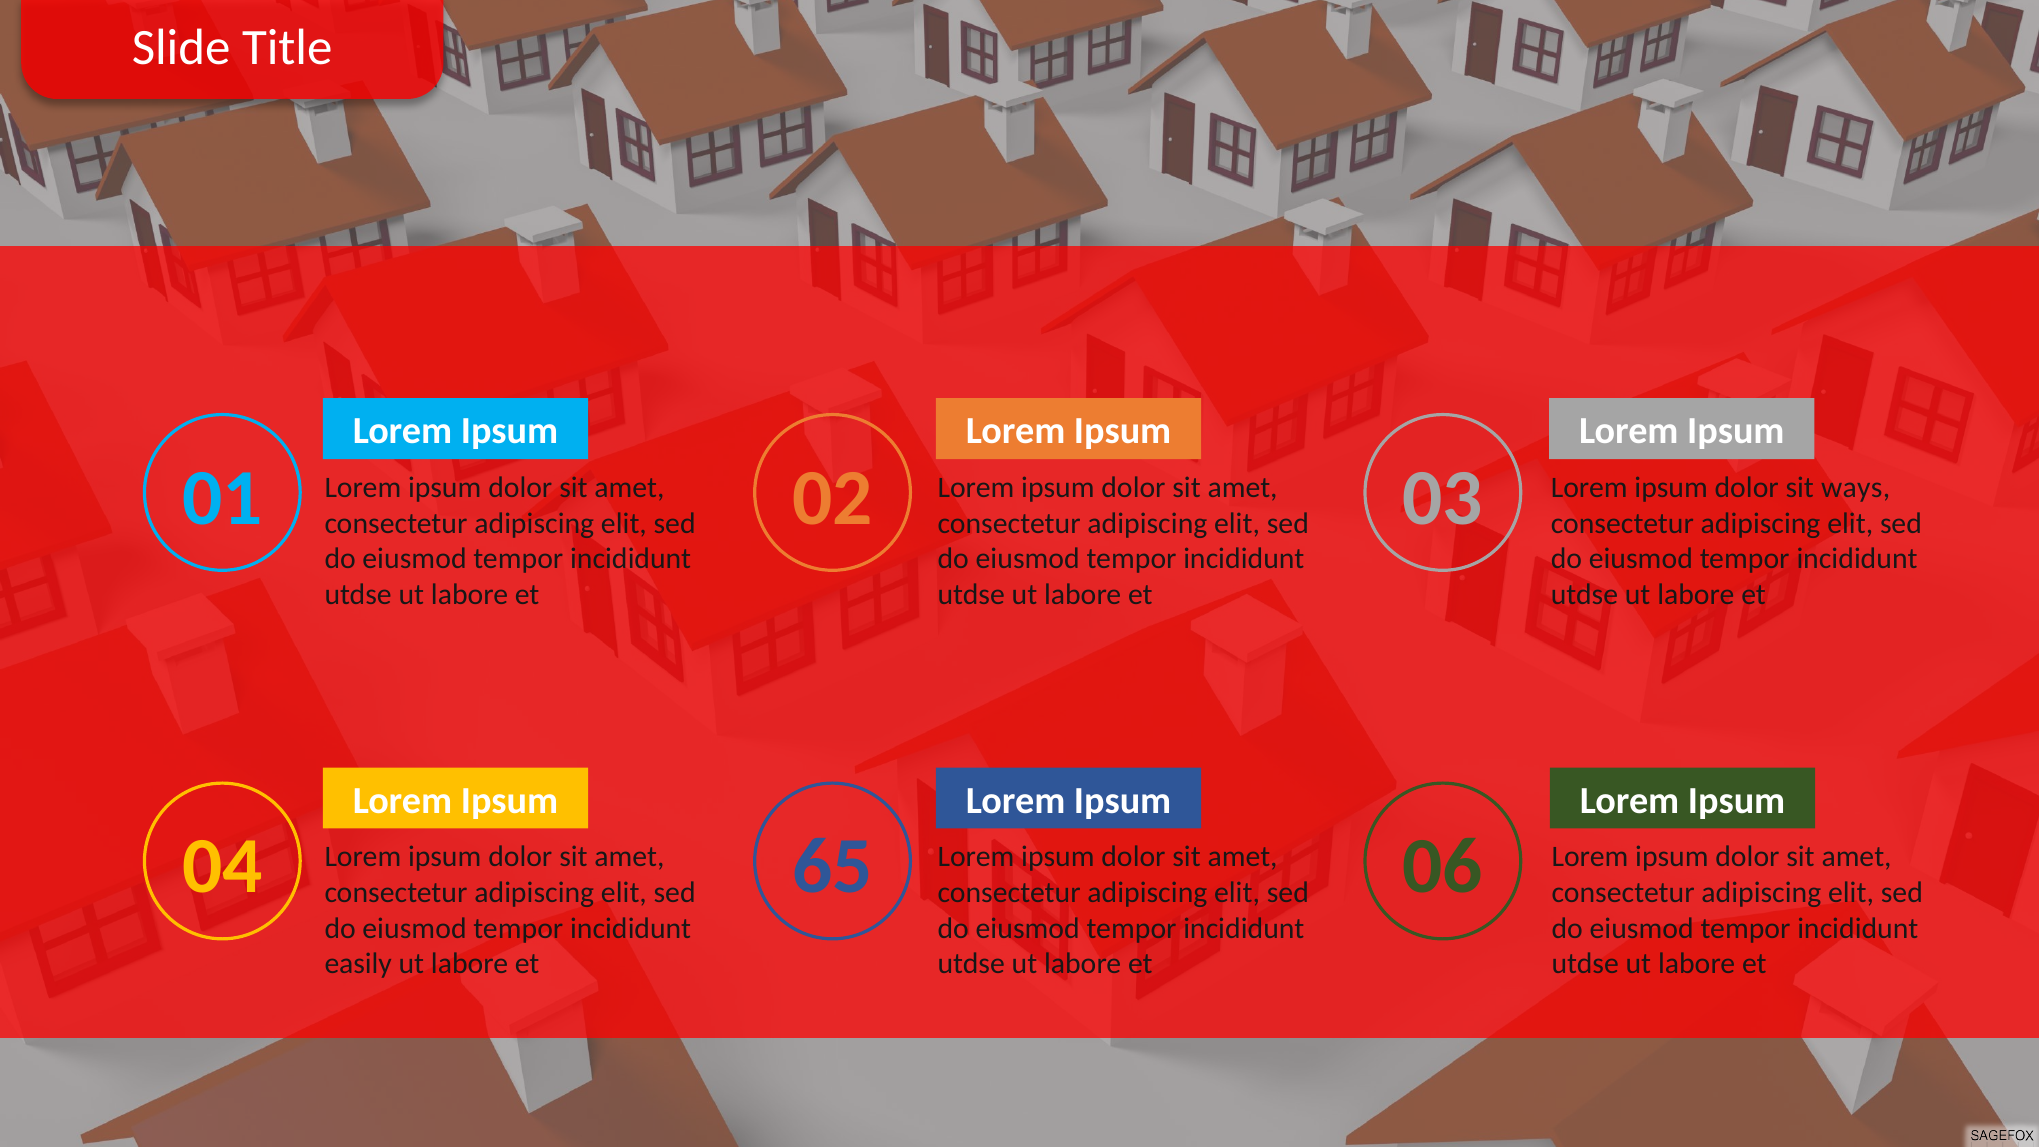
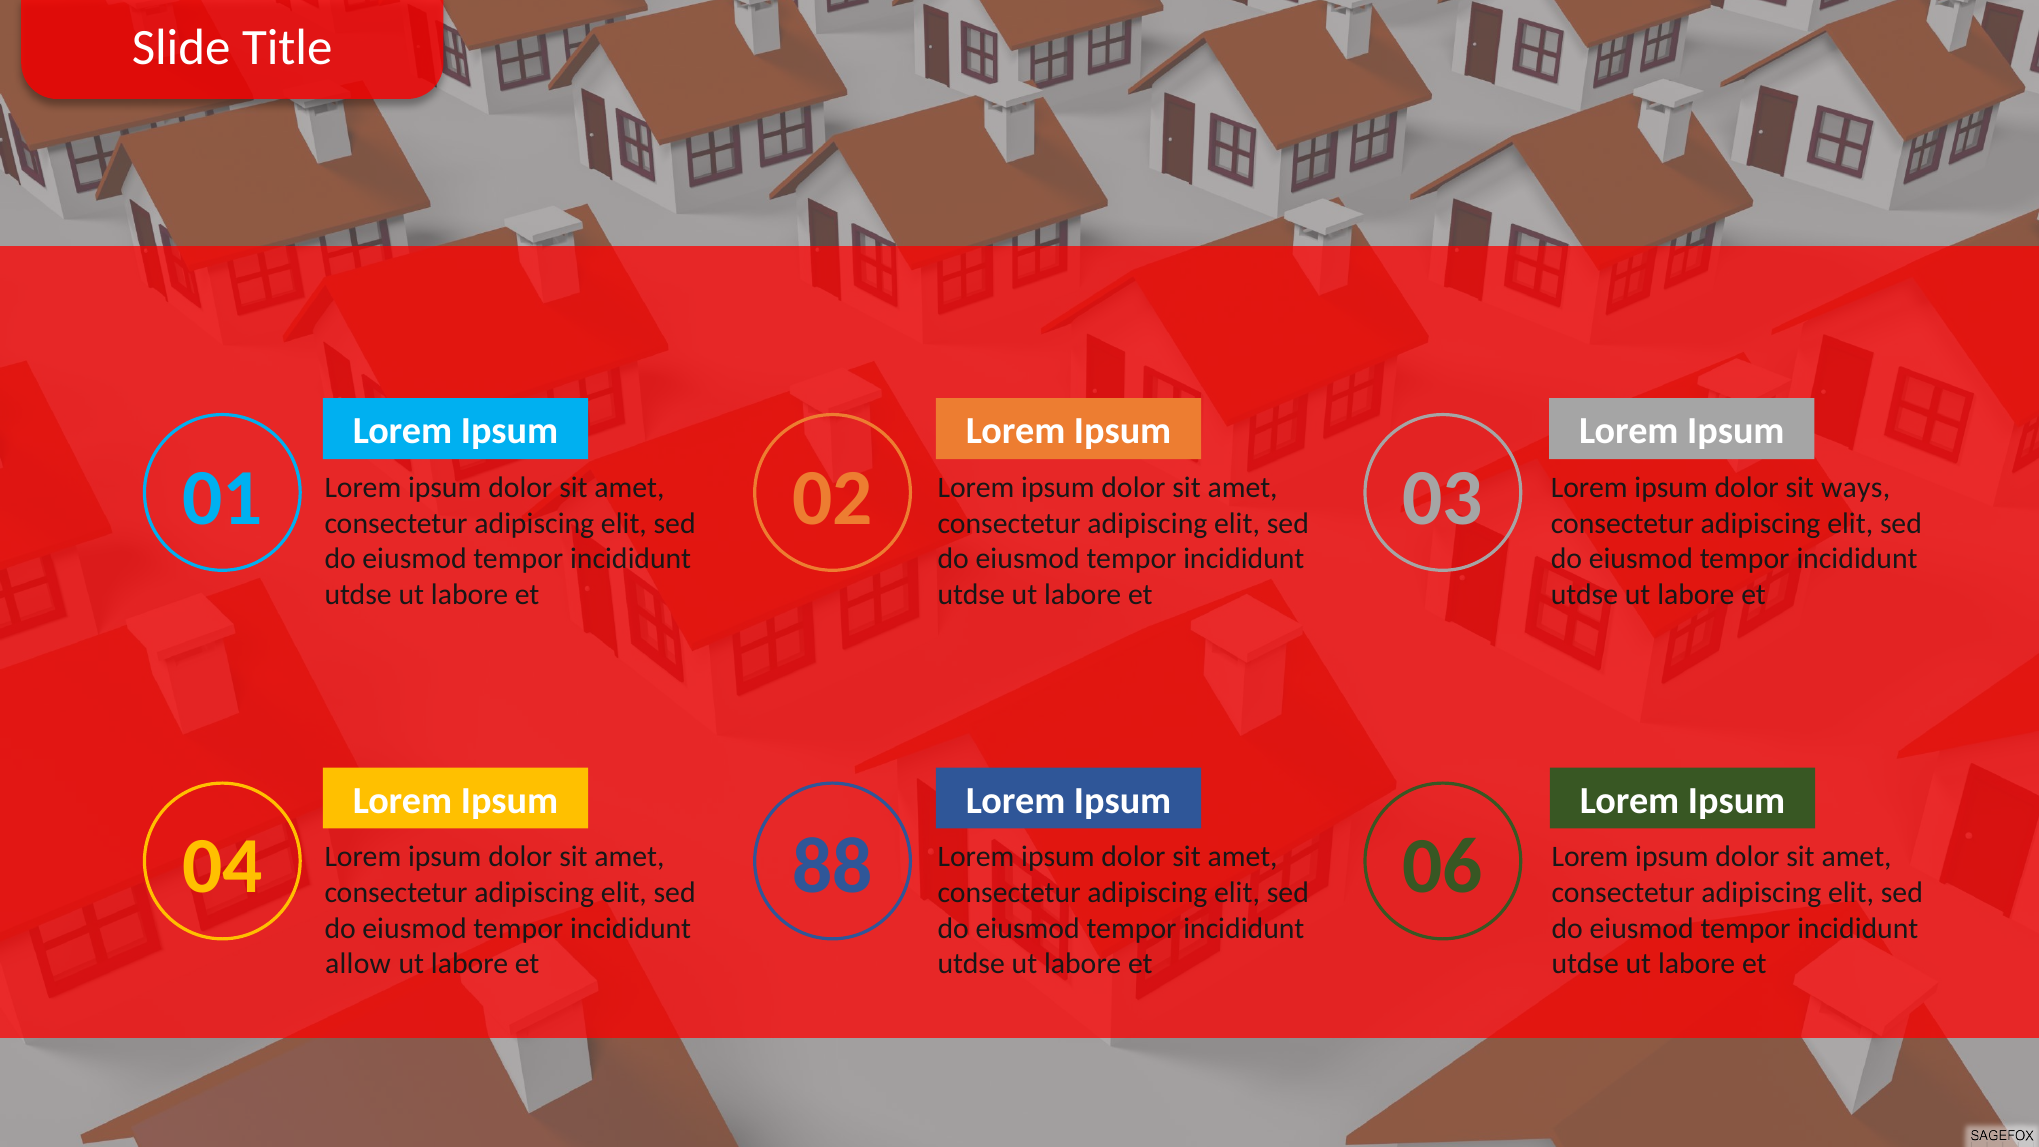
65: 65 -> 88
easily: easily -> allow
